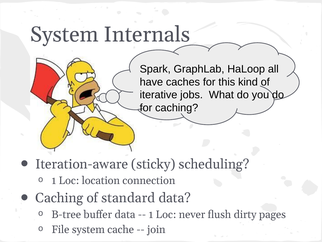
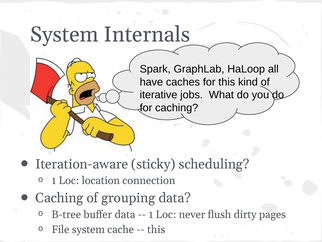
standard: standard -> grouping
join at (156, 229): join -> this
